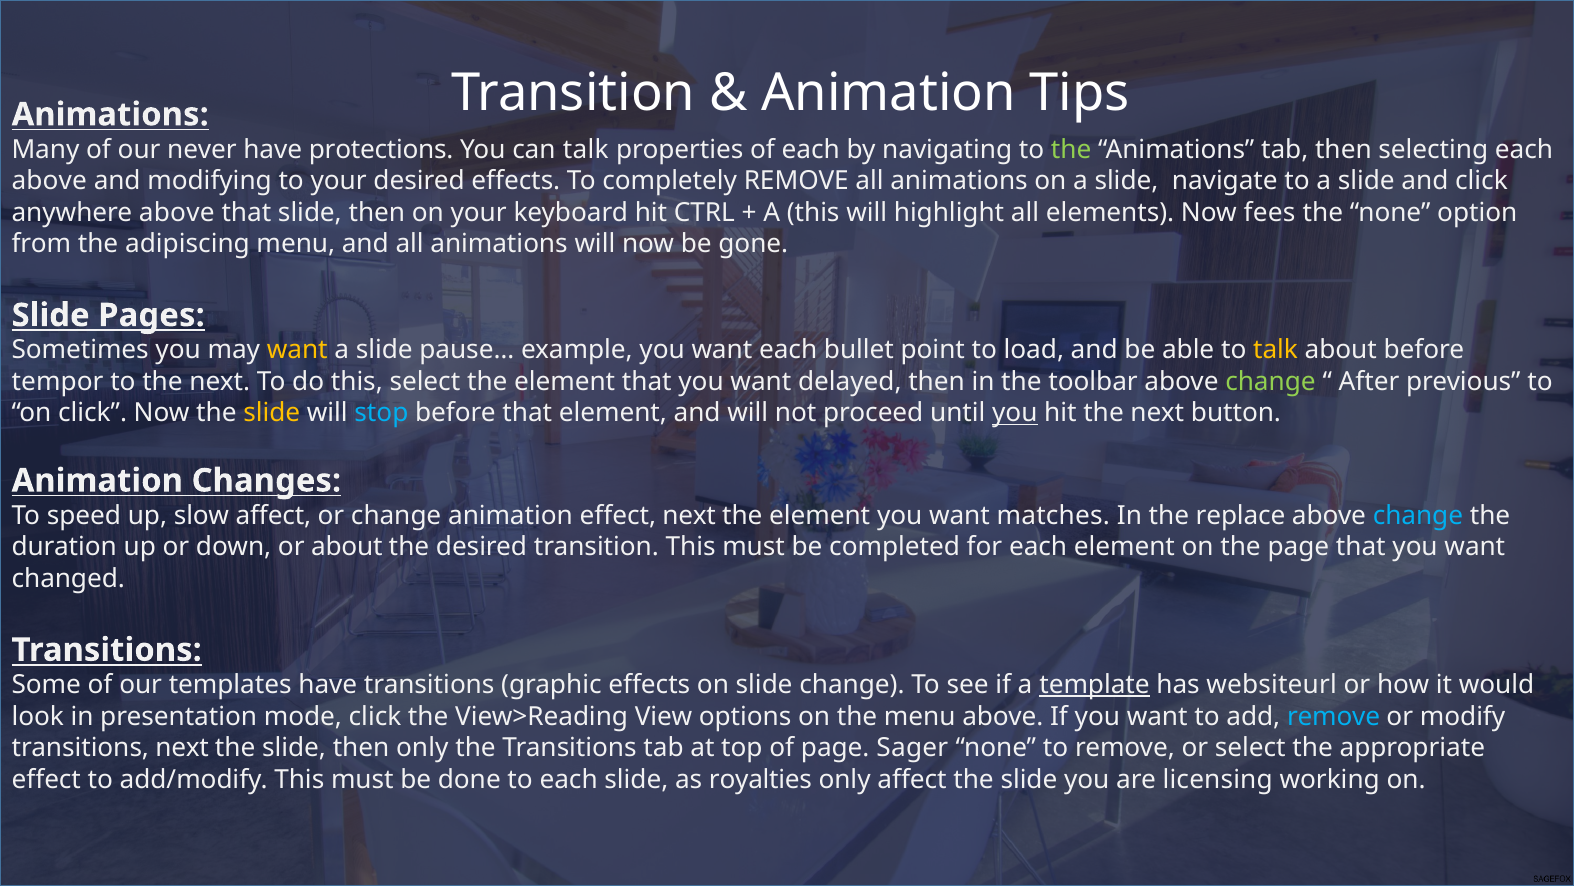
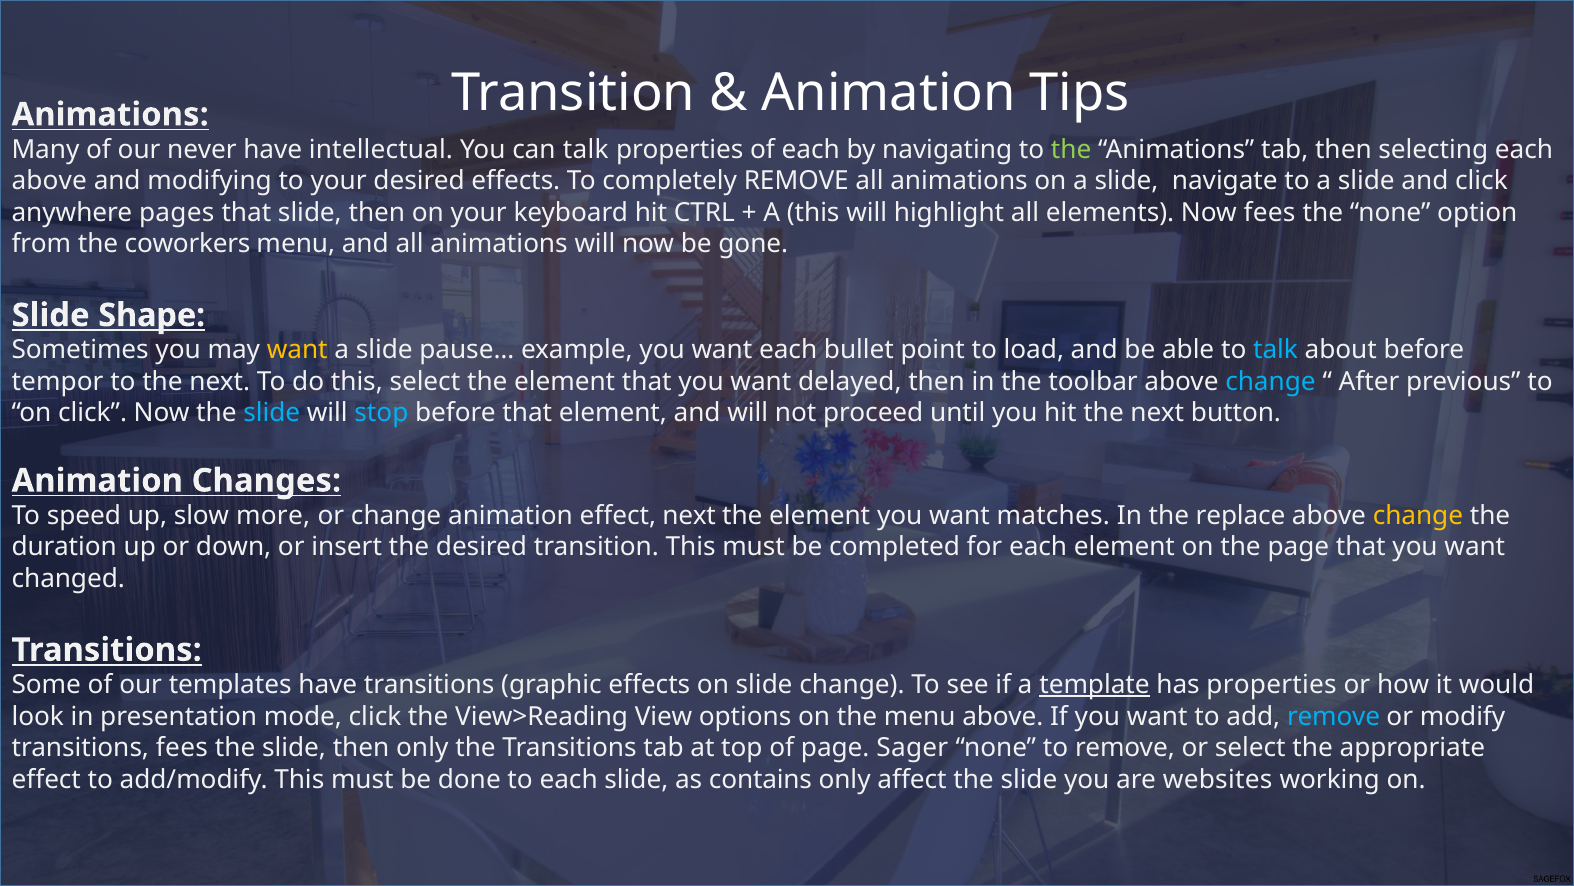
protections: protections -> intellectual
anywhere above: above -> pages
adipiscing: adipiscing -> coworkers
Pages: Pages -> Shape
talk at (1275, 350) colour: yellow -> light blue
change at (1270, 382) colour: light green -> light blue
slide at (272, 413) colour: yellow -> light blue
you at (1015, 413) underline: present -> none
slow affect: affect -> more
change at (1418, 515) colour: light blue -> yellow
or about: about -> insert
has websiteurl: websiteurl -> properties
transitions next: next -> fees
royalties: royalties -> contains
licensing: licensing -> websites
